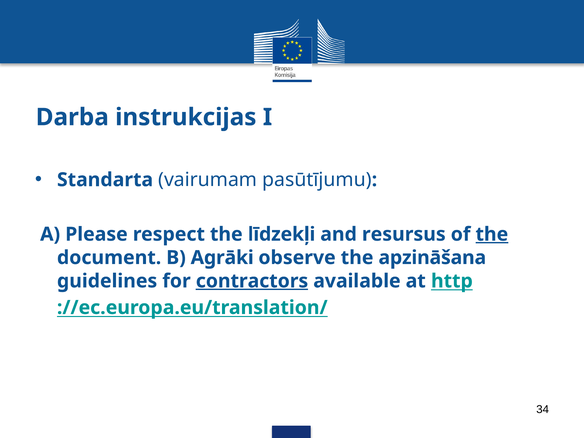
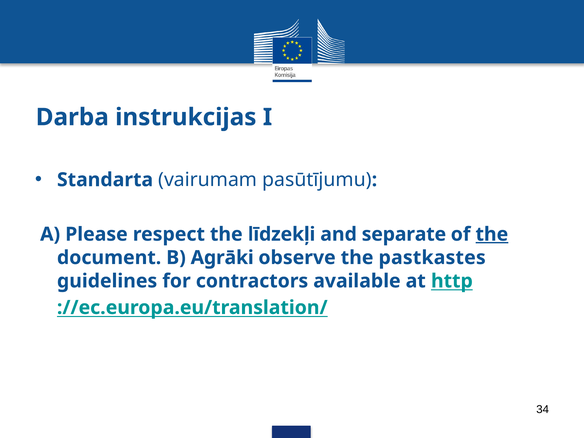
resursus: resursus -> separate
apzināšana: apzināšana -> pastkastes
contractors underline: present -> none
